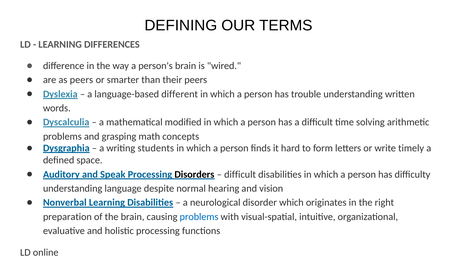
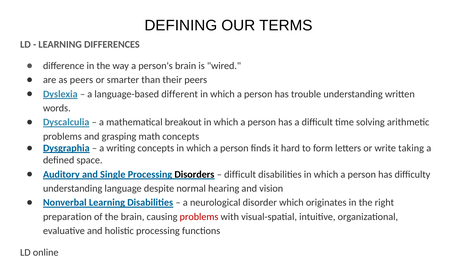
modified: modified -> breakout
writing students: students -> concepts
timely: timely -> taking
Speak: Speak -> Single
problems at (199, 217) colour: blue -> red
